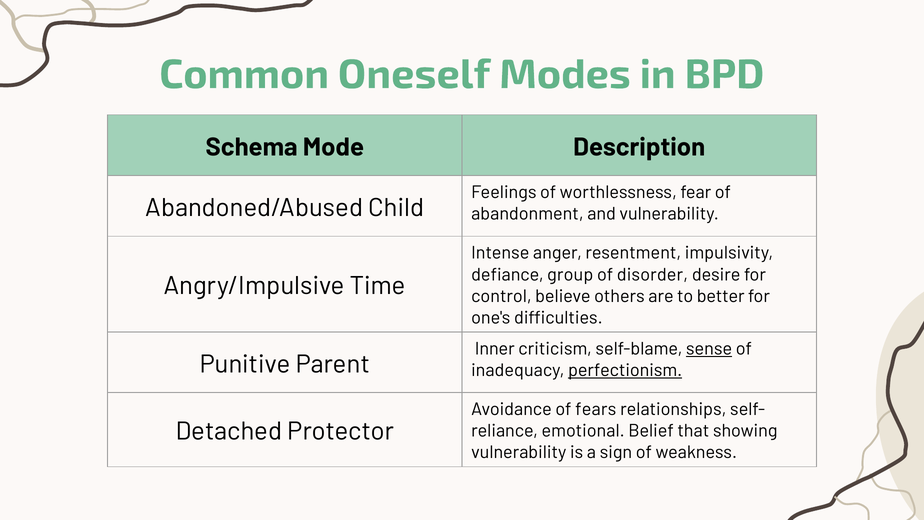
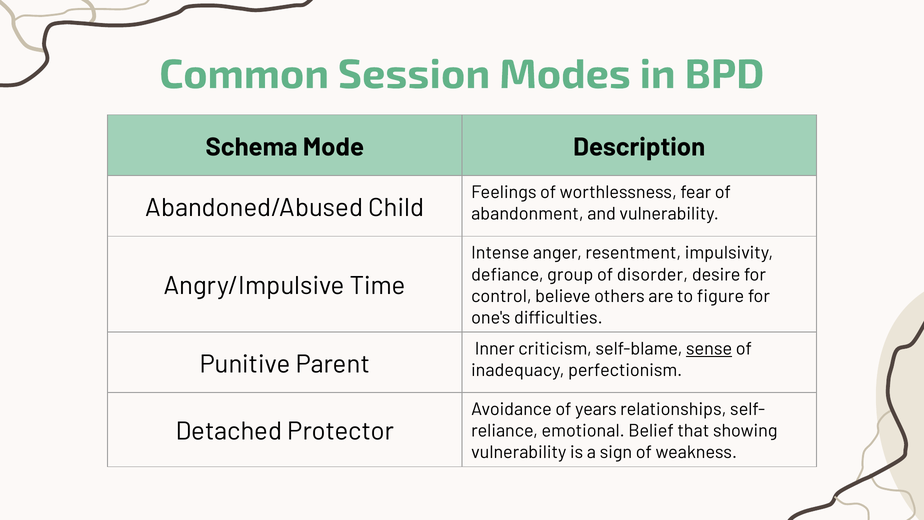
Oneself: Oneself -> Session
better: better -> figure
perfectionism underline: present -> none
fears: fears -> years
